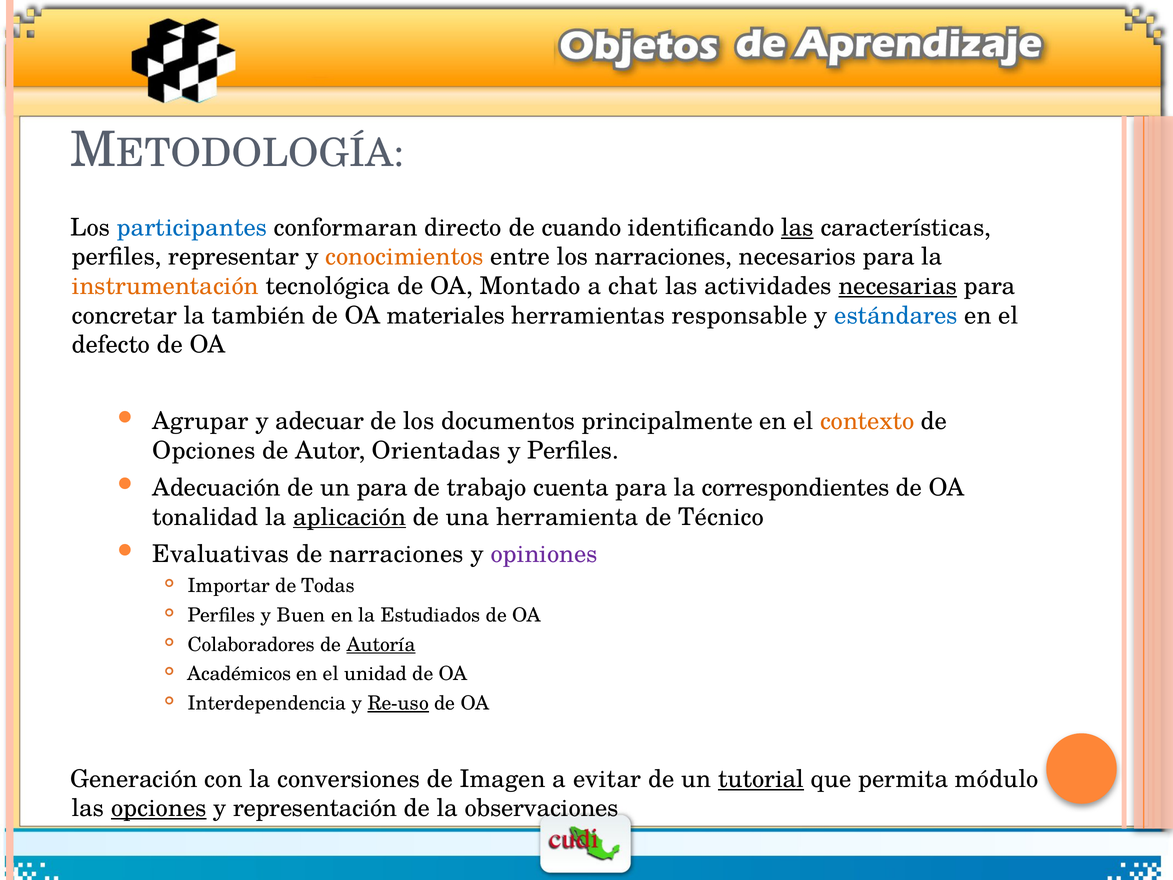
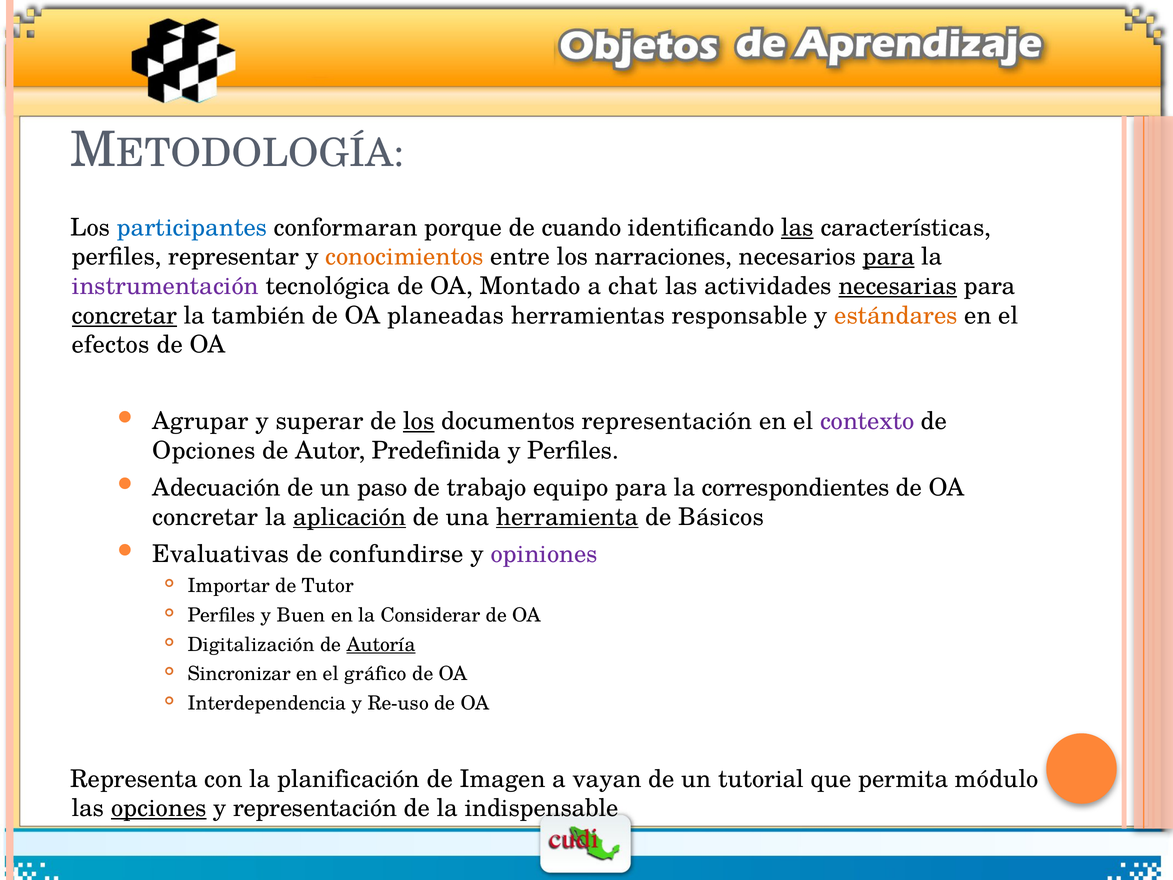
directo: directo -> porque
para at (889, 257) underline: none -> present
instrumentación colour: orange -> purple
concretar at (125, 315) underline: none -> present
materiales: materiales -> planeadas
estándares colour: blue -> orange
defecto: defecto -> efectos
adecuar: adecuar -> superar
los at (419, 421) underline: none -> present
documentos principalmente: principalmente -> representación
contexto colour: orange -> purple
Orientadas: Orientadas -> Predefinida
un para: para -> paso
cuenta: cuenta -> equipo
tonalidad at (205, 517): tonalidad -> concretar
herramienta underline: none -> present
Técnico: Técnico -> Básicos
de narraciones: narraciones -> confundirse
Todas: Todas -> Tutor
Estudiados: Estudiados -> Considerar
Colaboradores: Colaboradores -> Digitalización
Académicos: Académicos -> Sincronizar
unidad: unidad -> gráfico
Re-uso underline: present -> none
Generación: Generación -> Representa
conversiones: conversiones -> planificación
evitar: evitar -> vayan
tutorial underline: present -> none
observaciones: observaciones -> indispensable
